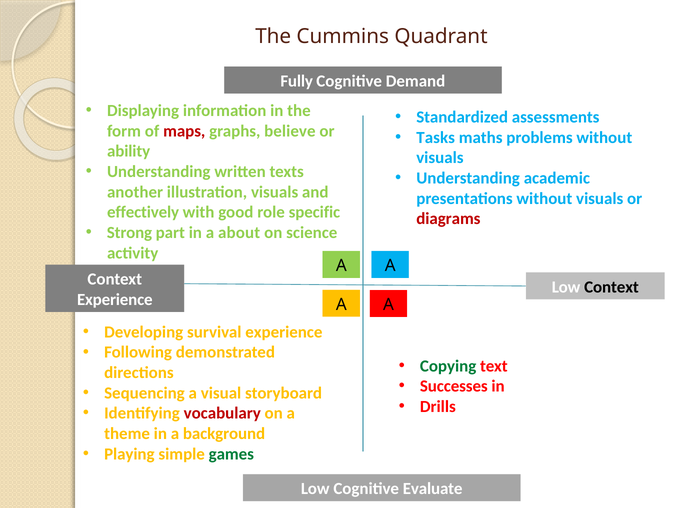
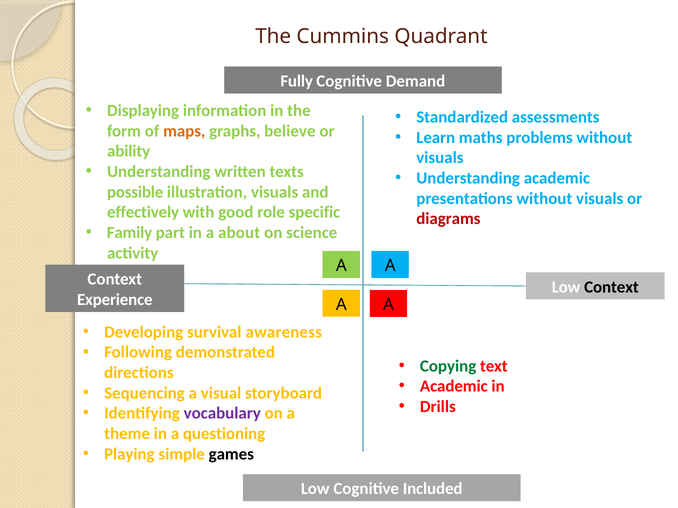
maps colour: red -> orange
Tasks: Tasks -> Learn
another: another -> possible
Strong: Strong -> Family
survival experience: experience -> awareness
Successes at (454, 387): Successes -> Academic
vocabulary colour: red -> purple
background: background -> questioning
games colour: green -> black
Evaluate: Evaluate -> Included
